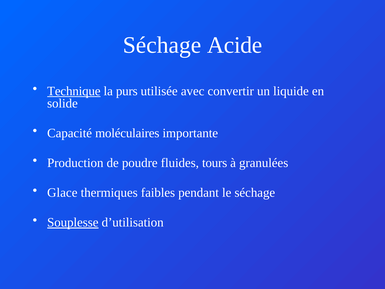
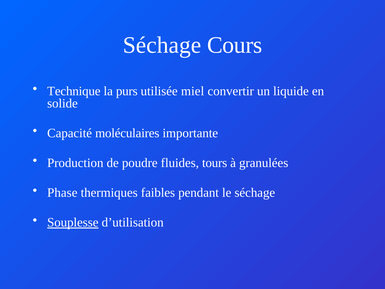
Acide: Acide -> Cours
Technique underline: present -> none
avec: avec -> miel
Glace: Glace -> Phase
